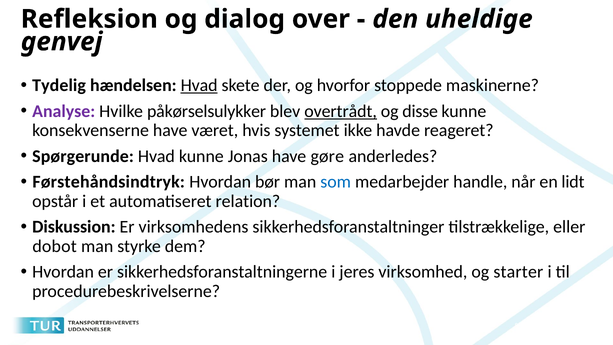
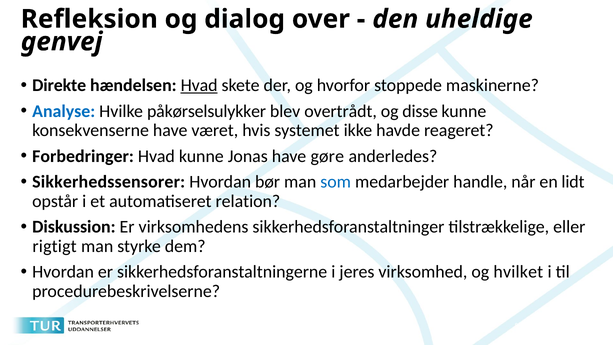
Tydelig: Tydelig -> Direkte
Analyse colour: purple -> blue
overtrådt underline: present -> none
Spørgerunde: Spørgerunde -> Forbedringer
Førstehåndsindtryk: Førstehåndsindtryk -> Sikkerhedssensorer
dobot: dobot -> rigtigt
starter: starter -> hvilket
